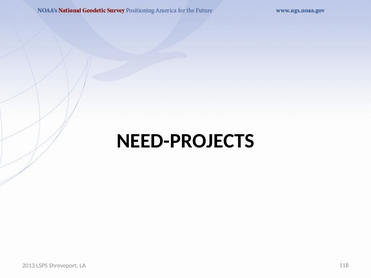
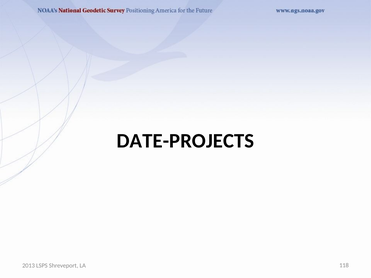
NEED-PROJECTS: NEED-PROJECTS -> DATE-PROJECTS
